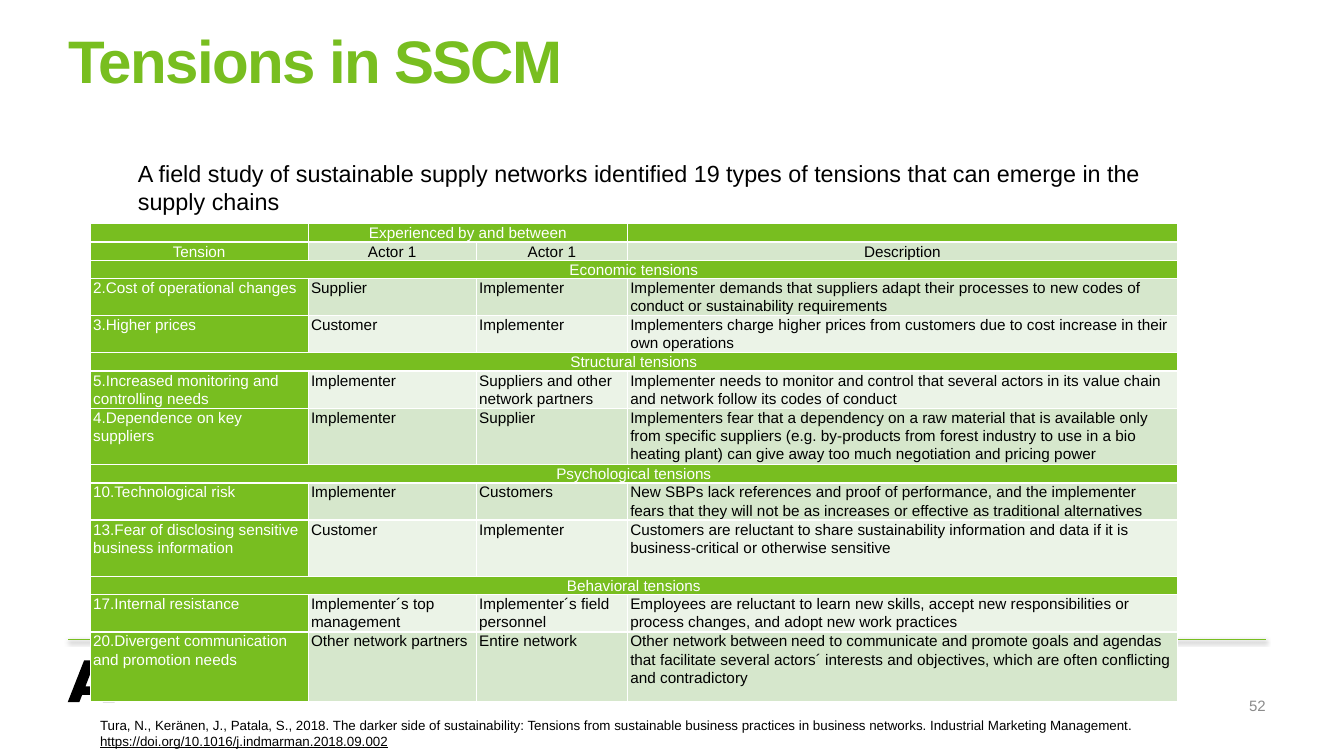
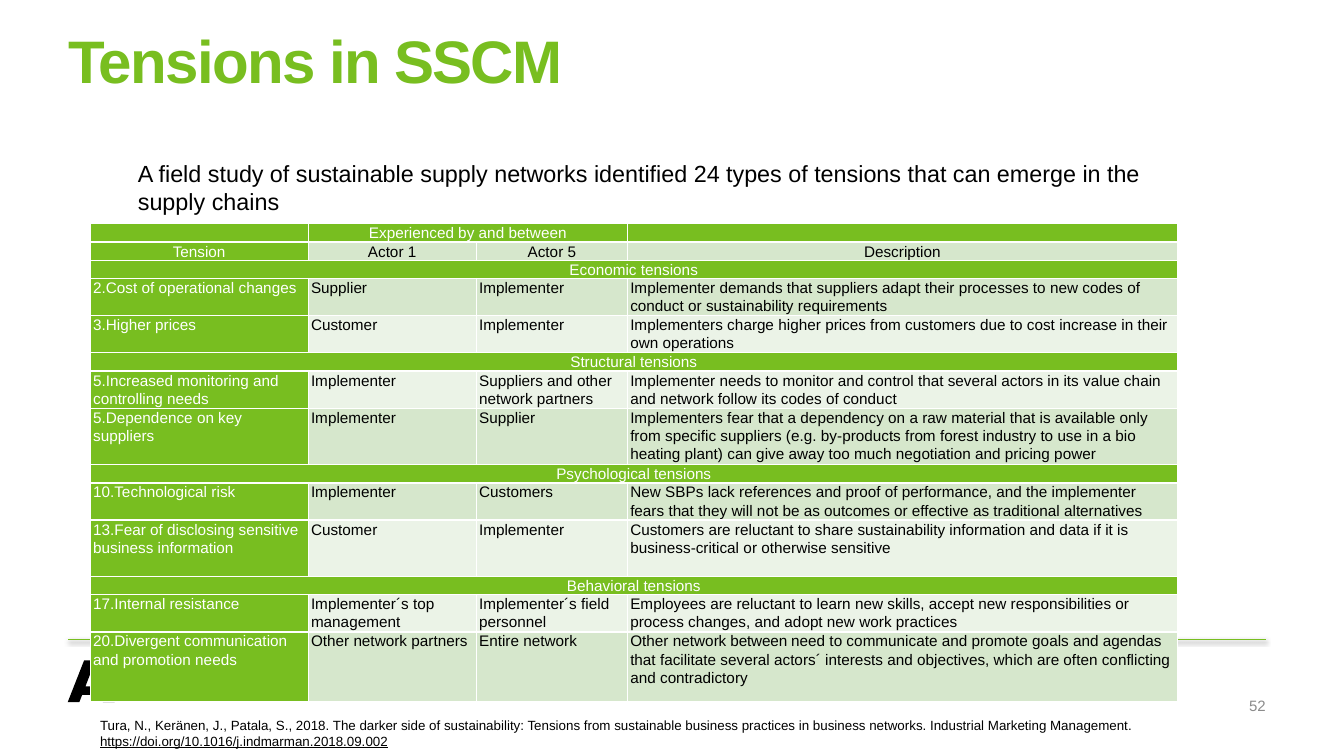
19: 19 -> 24
1 Actor 1: 1 -> 5
4.Dependence: 4.Dependence -> 5.Dependence
increases: increases -> outcomes
